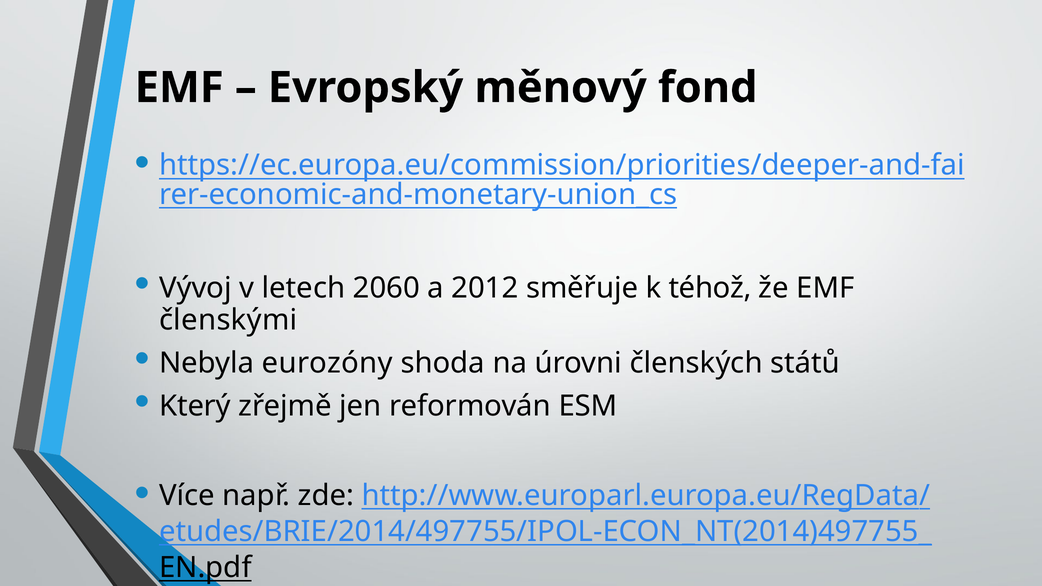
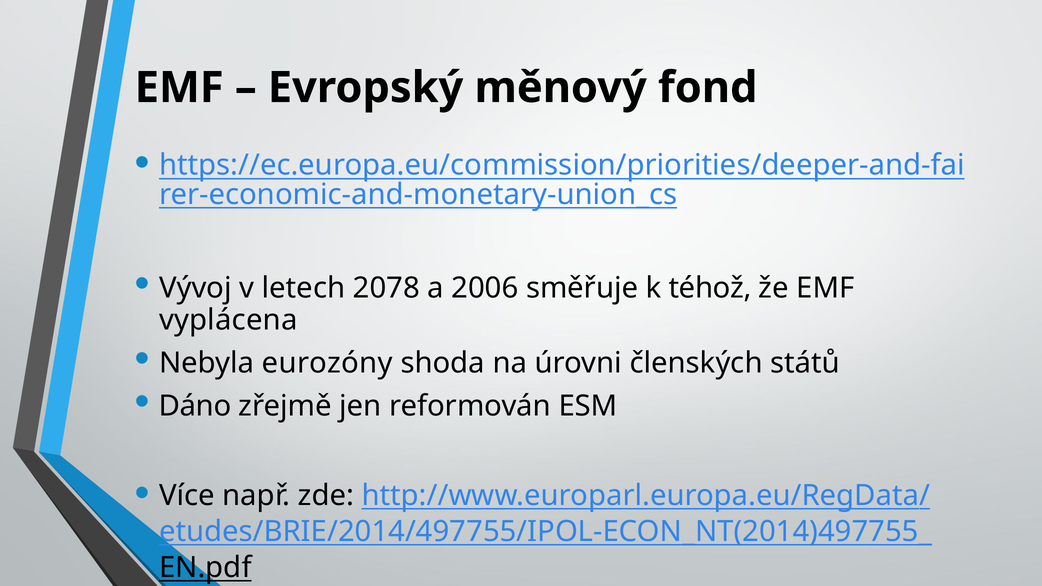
2060: 2060 -> 2078
2012: 2012 -> 2006
členskými: členskými -> vyplácena
Který: Který -> Dáno
